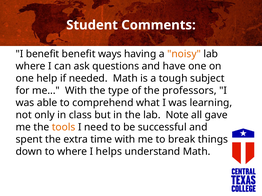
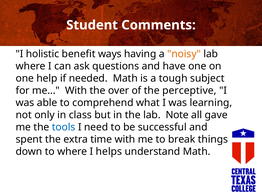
I benefit: benefit -> holistic
type: type -> over
professors: professors -> perceptive
tools colour: orange -> blue
